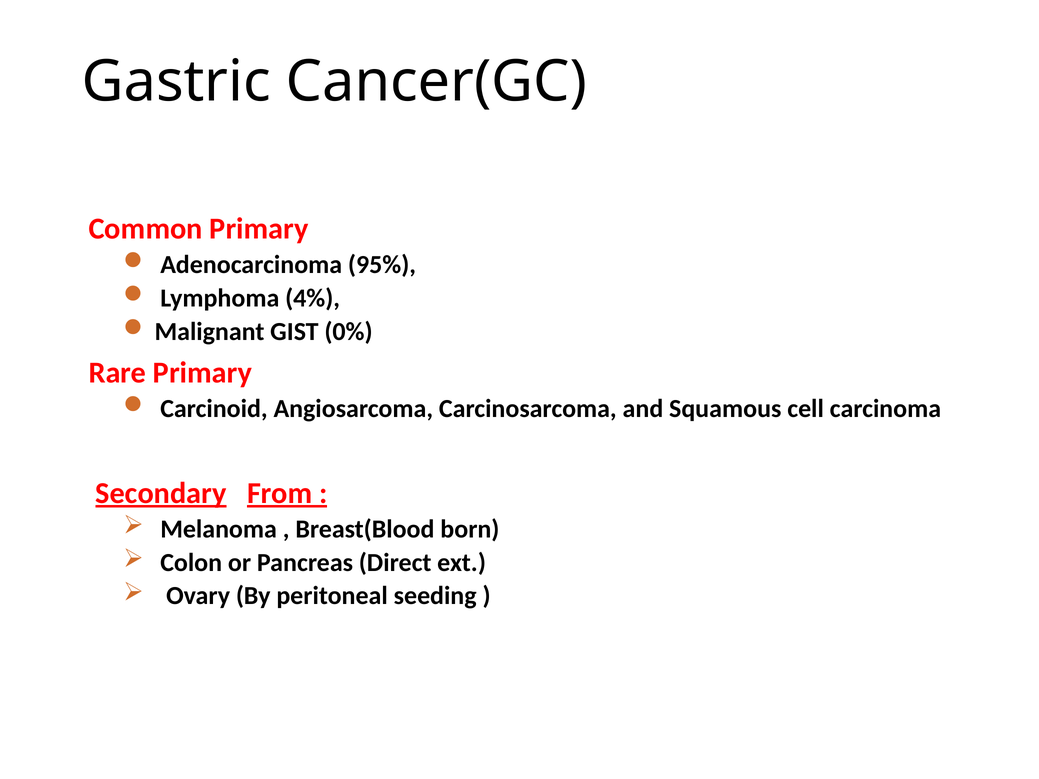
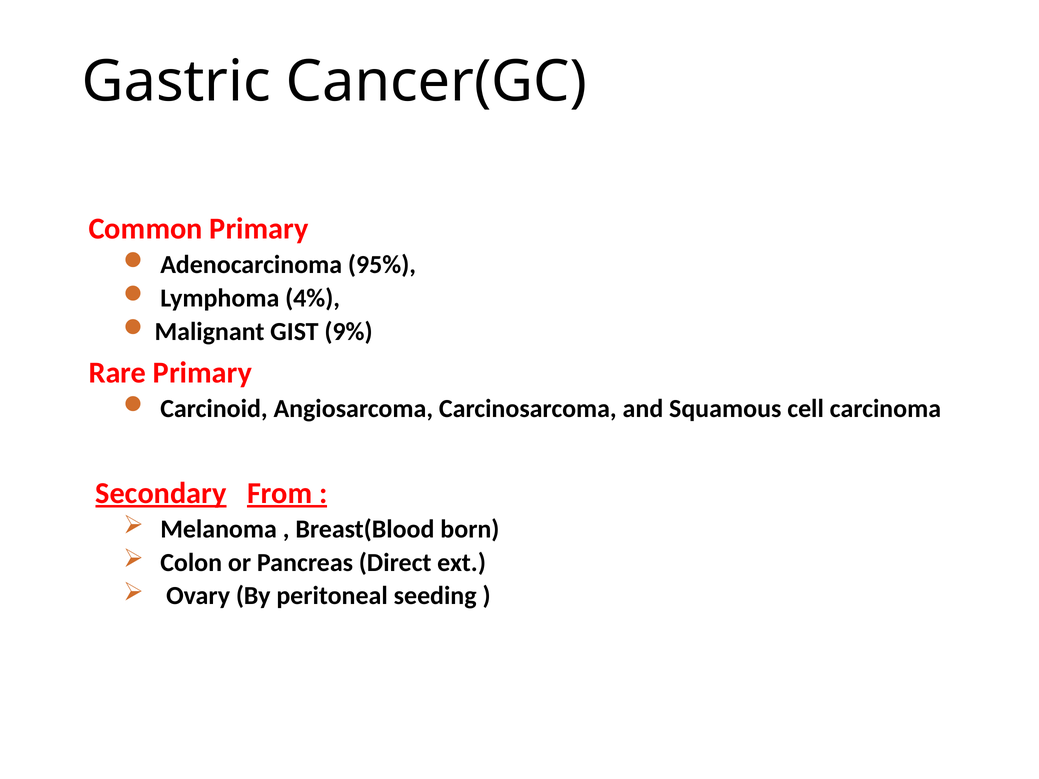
0%: 0% -> 9%
